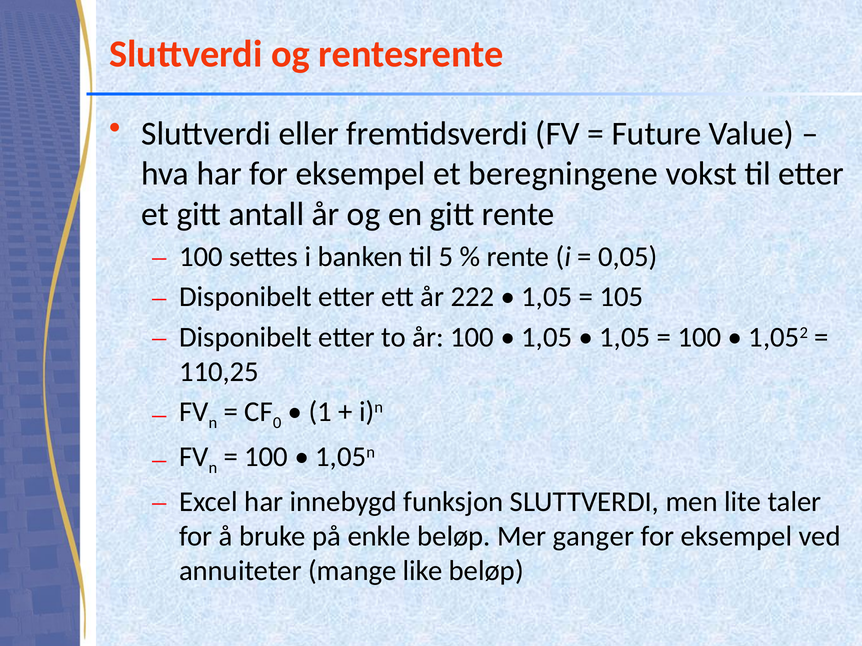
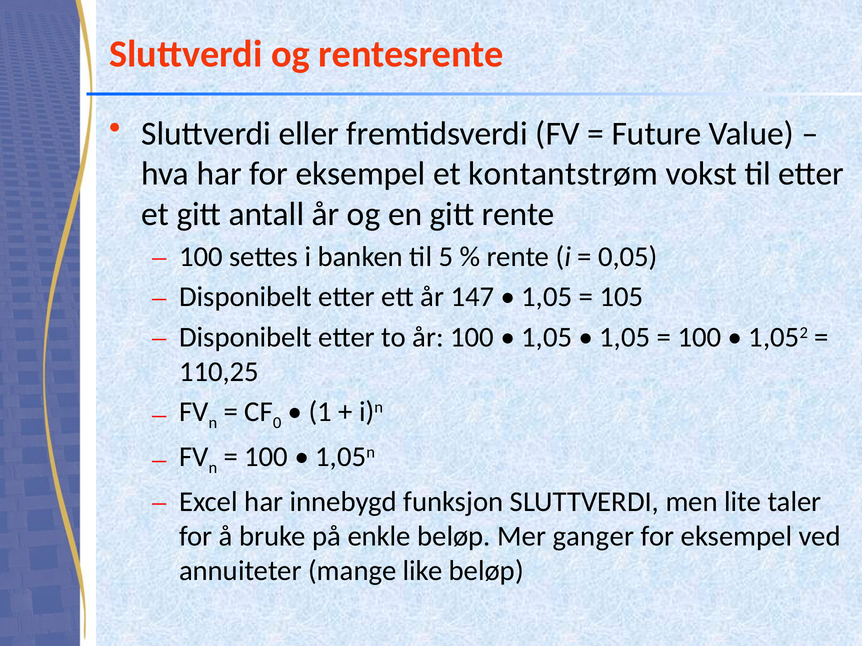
beregningene: beregningene -> kontantstrøm
222: 222 -> 147
